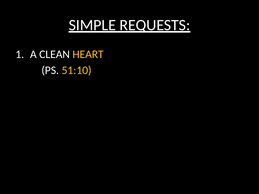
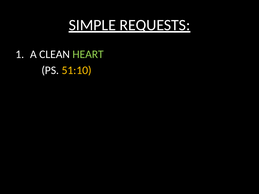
HEART colour: yellow -> light green
